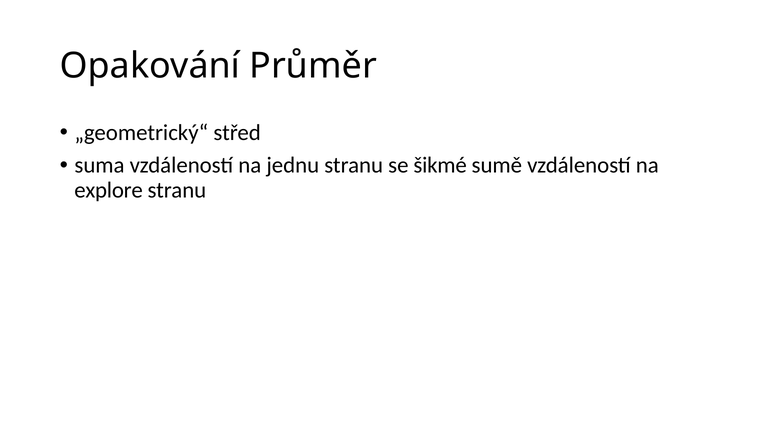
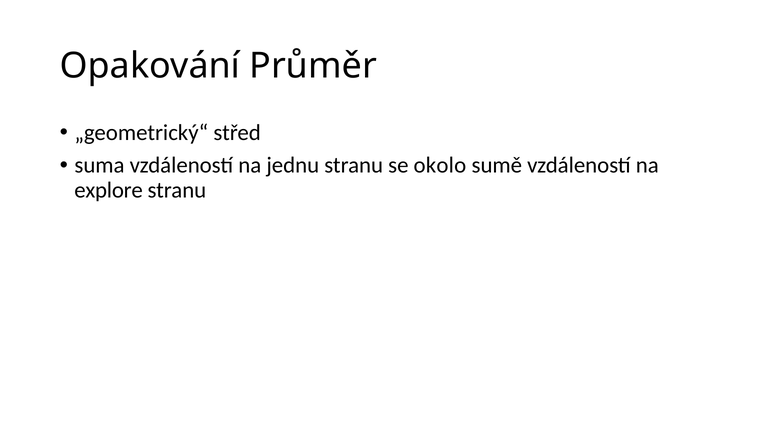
šikmé: šikmé -> okolo
